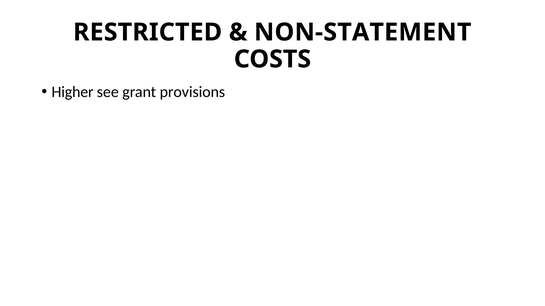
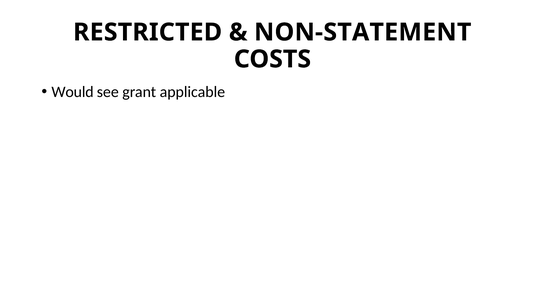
Higher: Higher -> Would
provisions: provisions -> applicable
